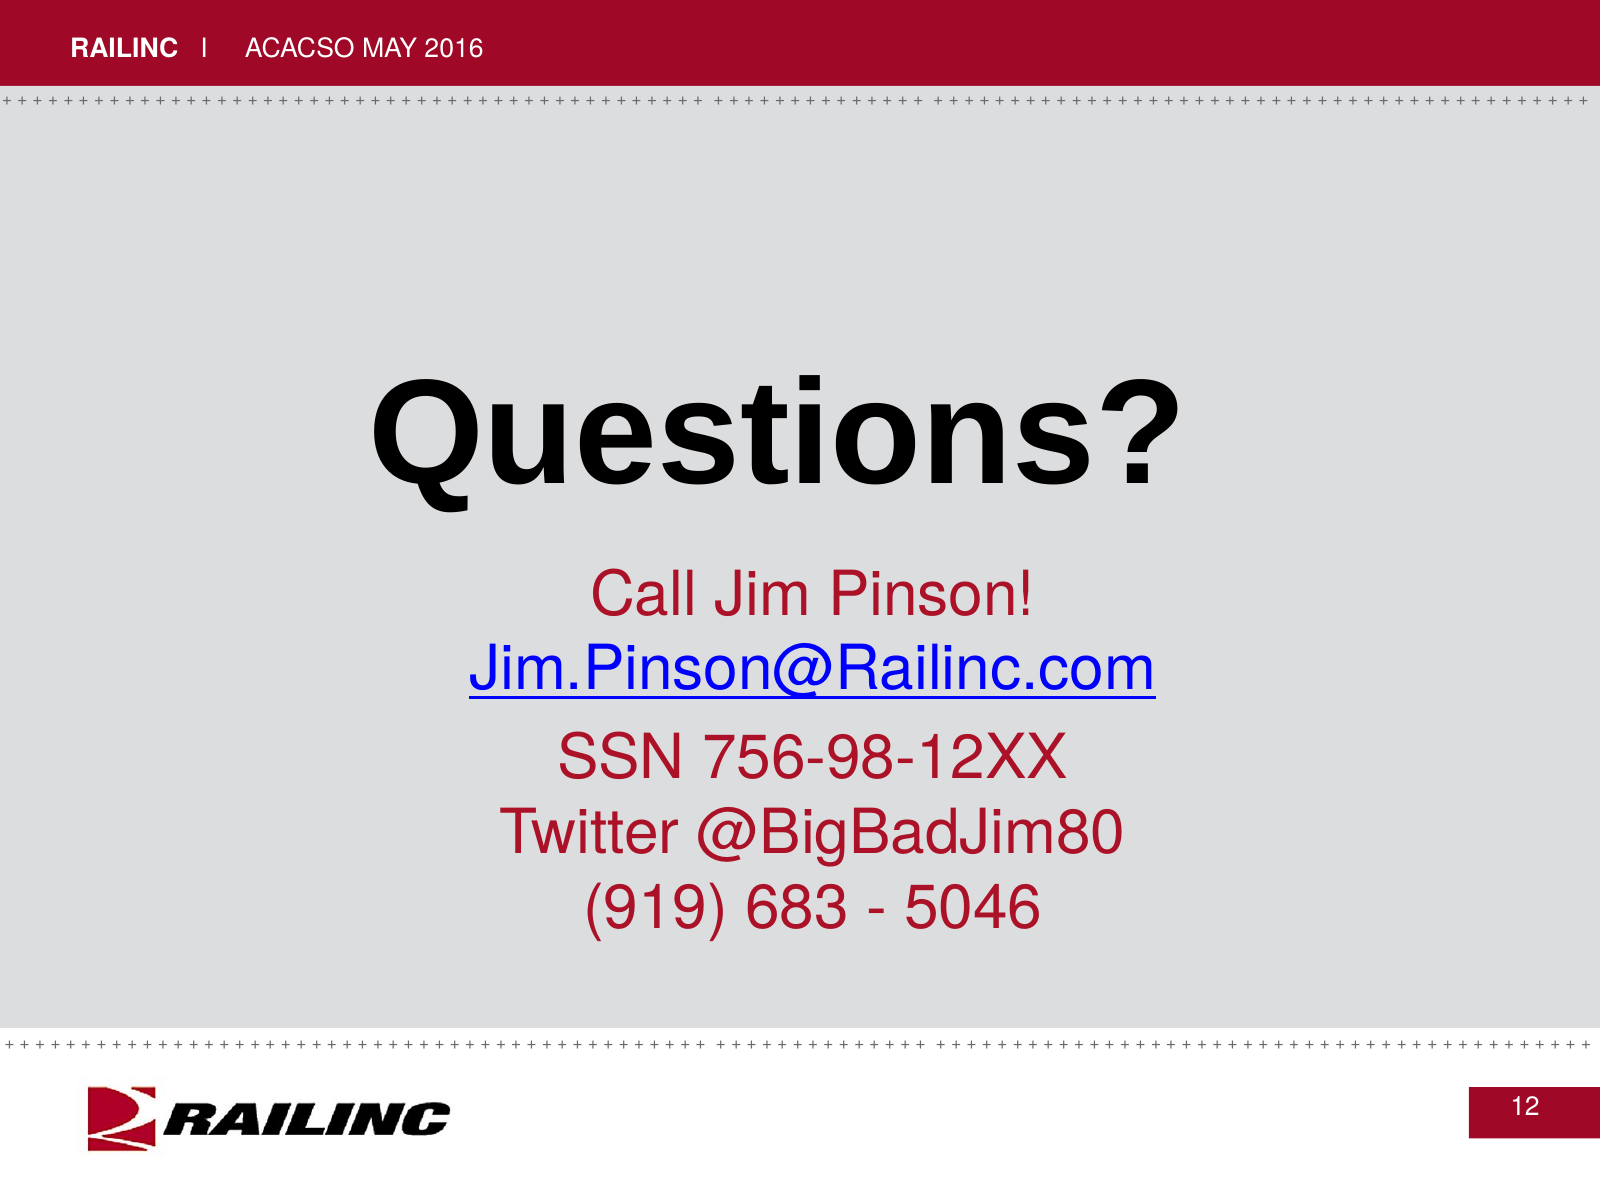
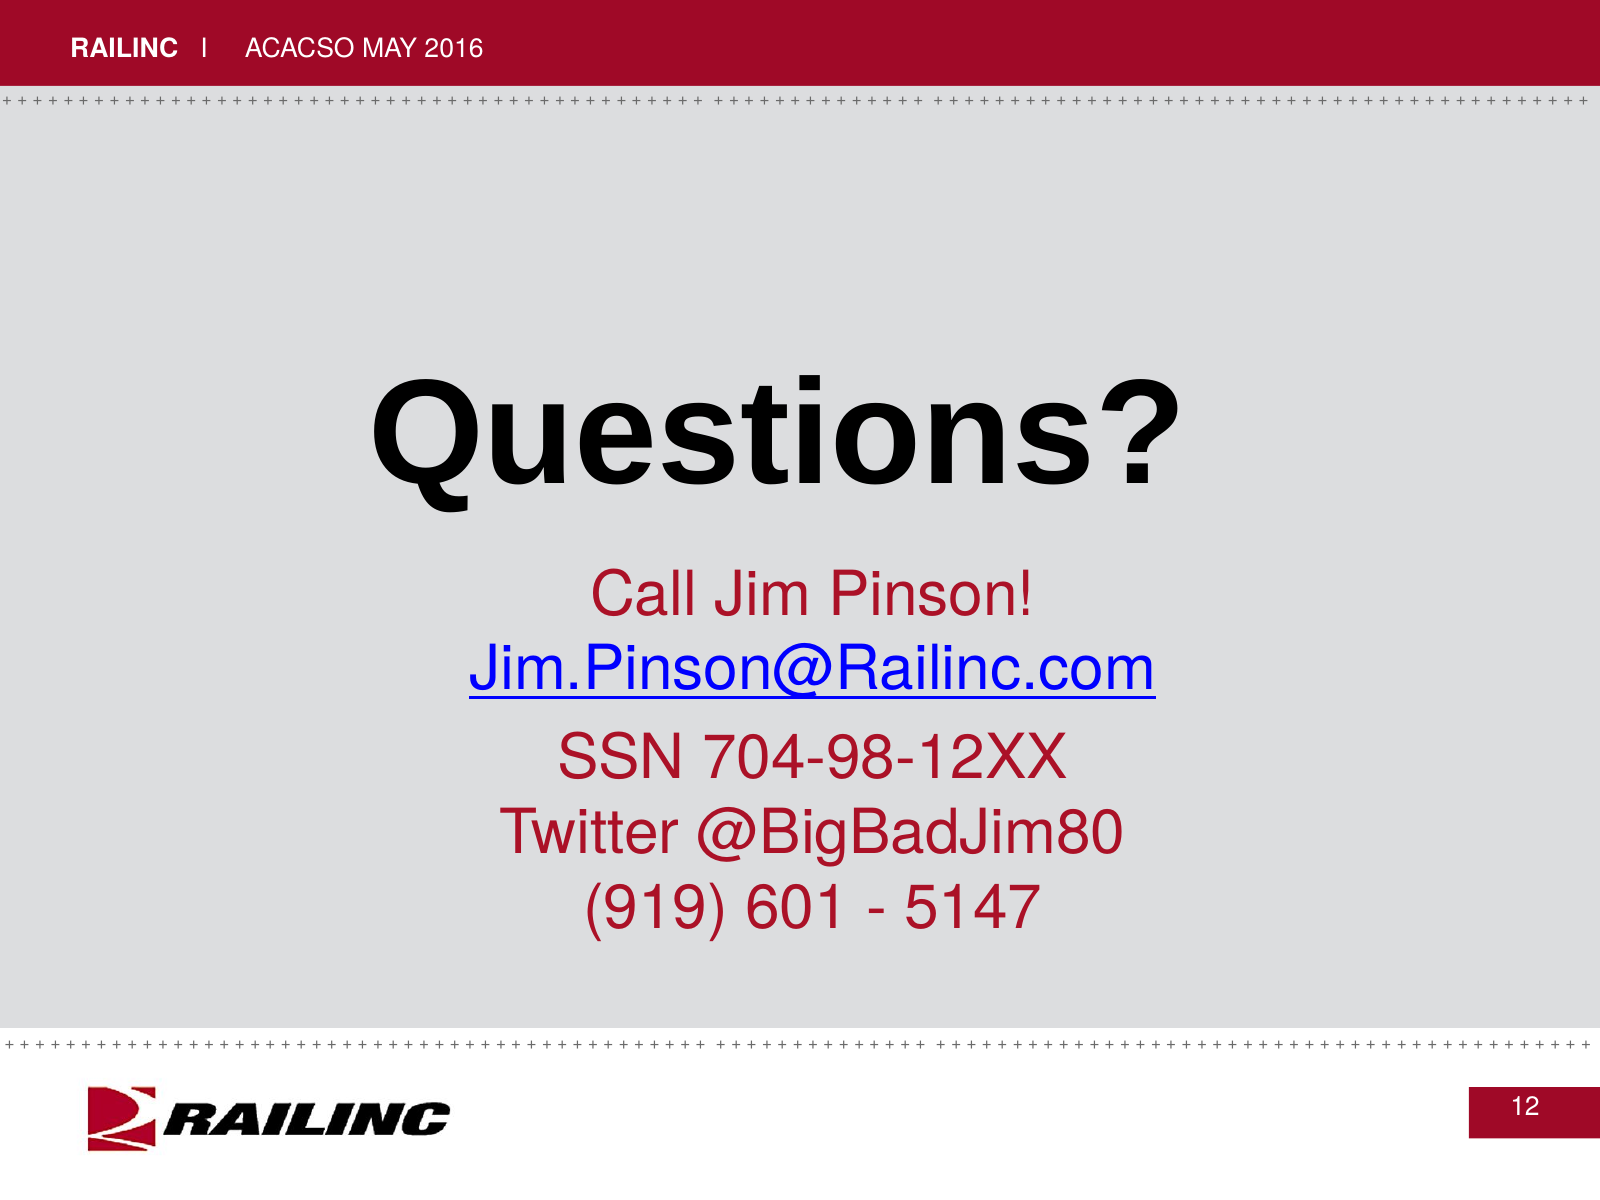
756-98-12XX: 756-98-12XX -> 704-98-12XX
683: 683 -> 601
5046: 5046 -> 5147
